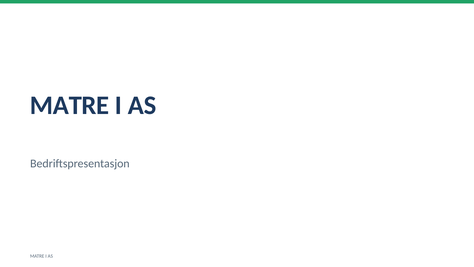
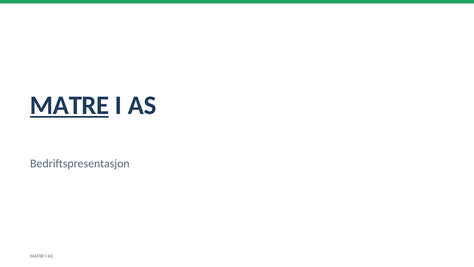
MATRE at (70, 105) underline: none -> present
